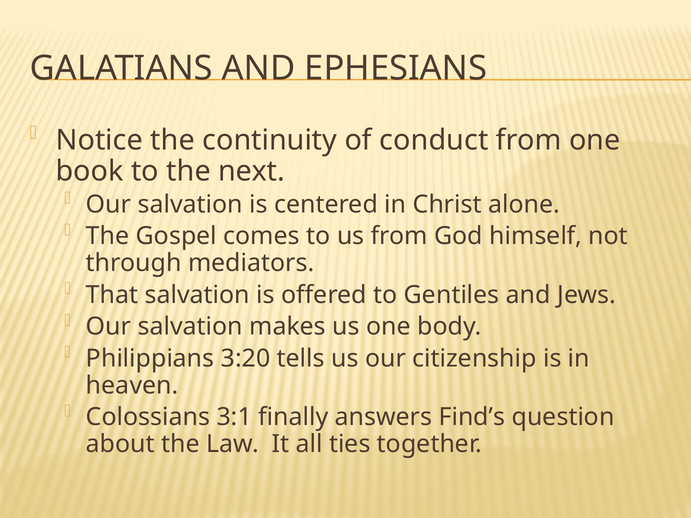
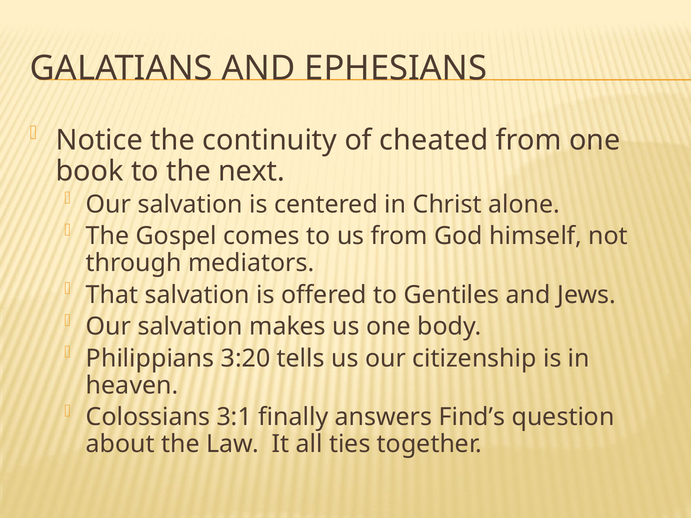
conduct: conduct -> cheated
